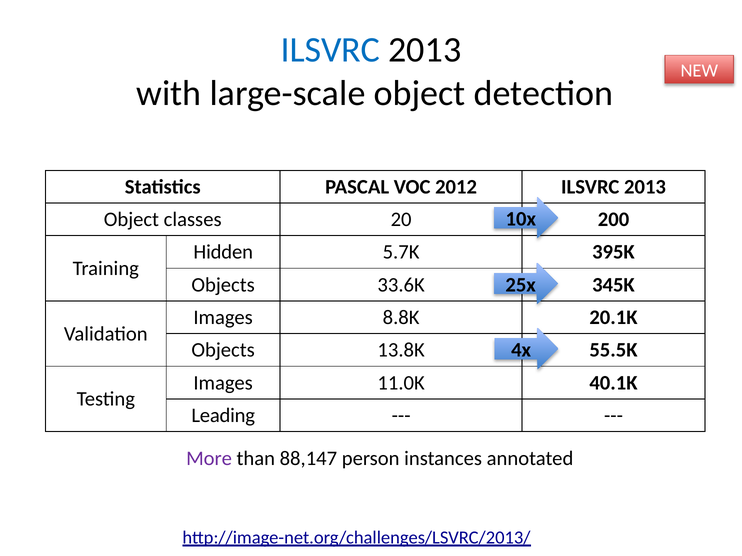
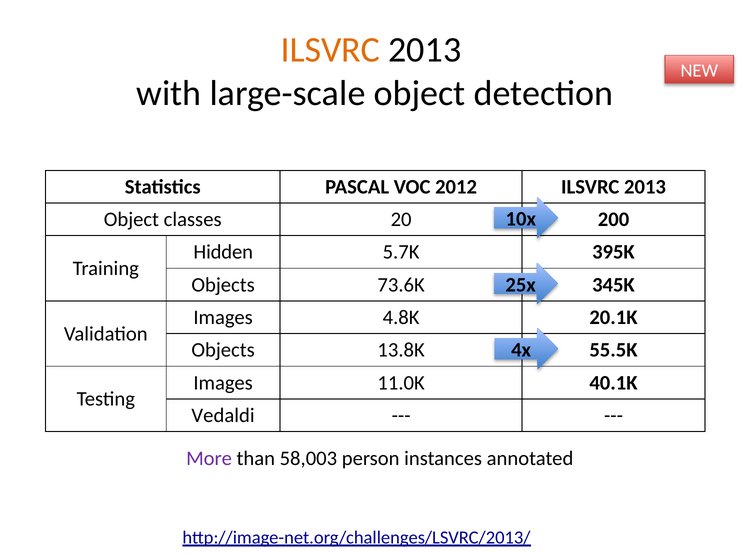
ILSVRC at (330, 50) colour: blue -> orange
33.6K: 33.6K -> 73.6K
8.8K: 8.8K -> 4.8K
Leading: Leading -> Vedaldi
88,147: 88,147 -> 58,003
